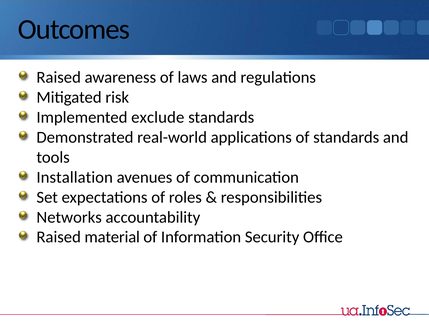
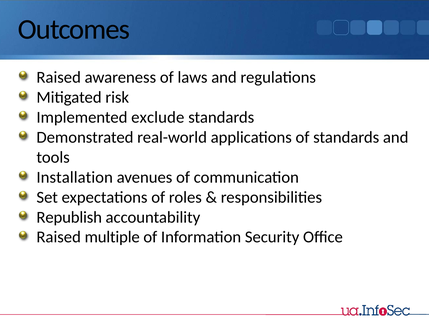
Networks: Networks -> Republish
material: material -> multiple
